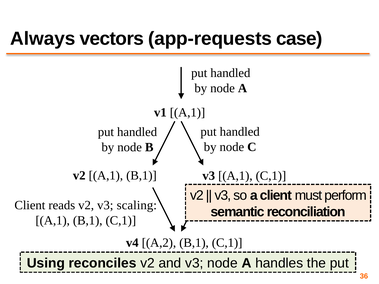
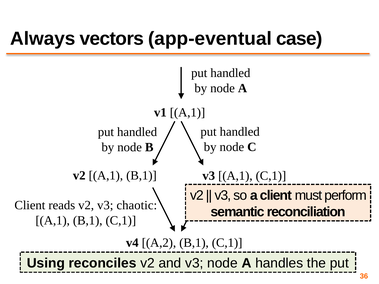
app-requests: app-requests -> app-eventual
scaling: scaling -> chaotic
